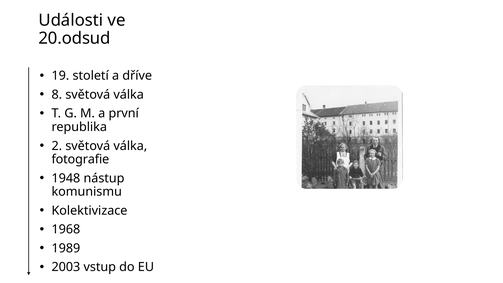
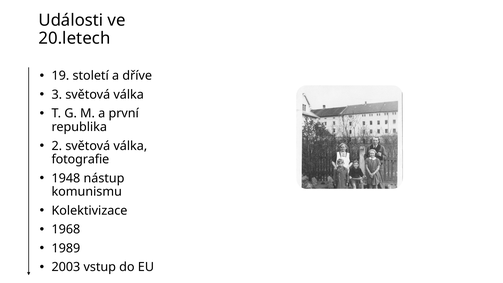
20.odsud: 20.odsud -> 20.letech
8: 8 -> 3
